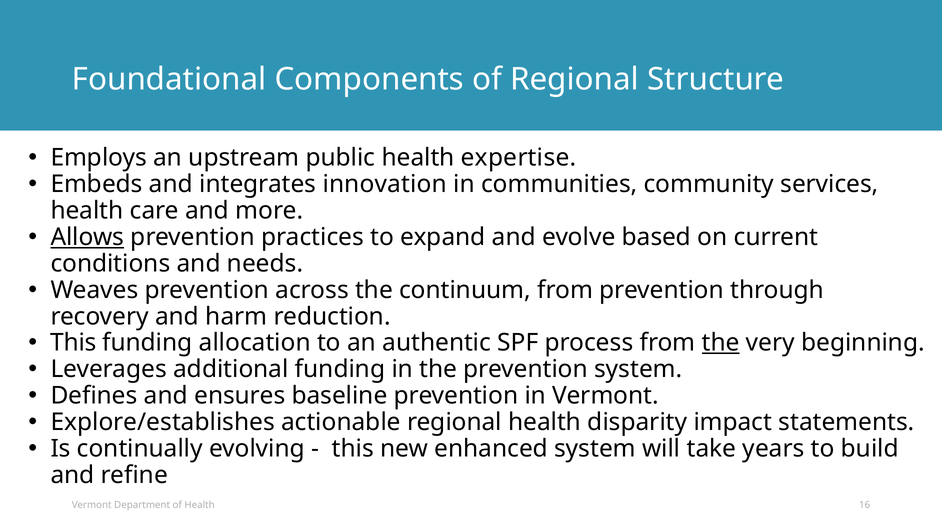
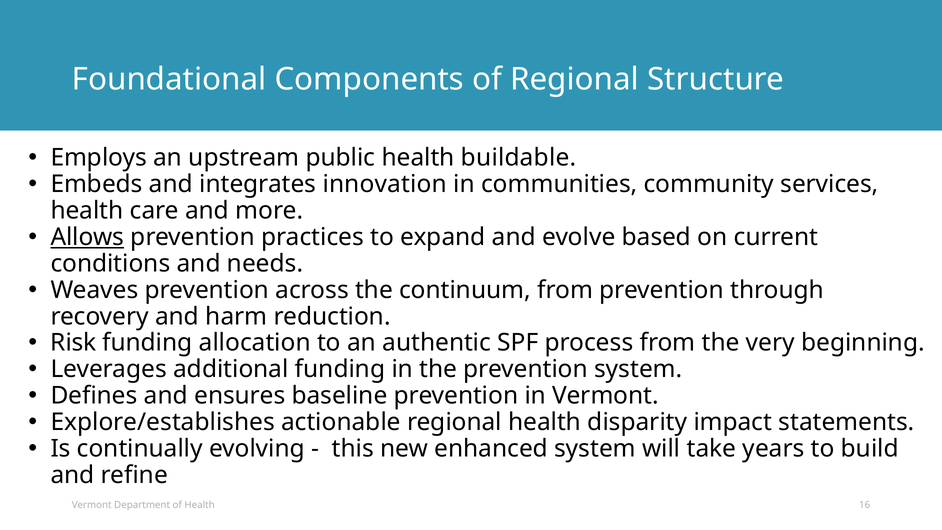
expertise: expertise -> buildable
This at (73, 343): This -> Risk
the at (721, 343) underline: present -> none
